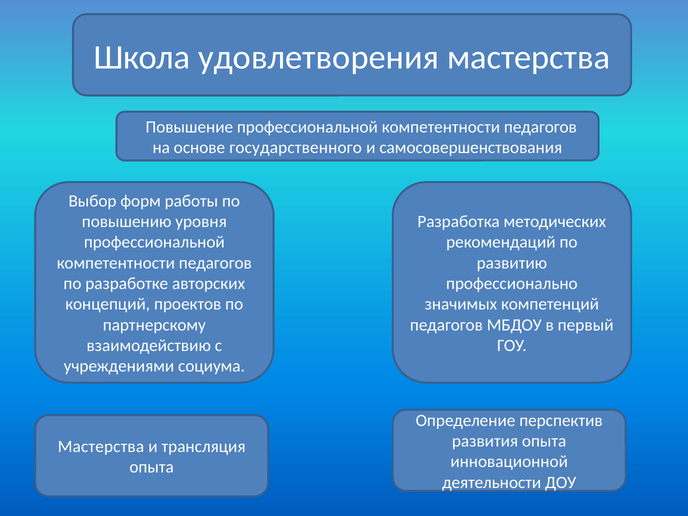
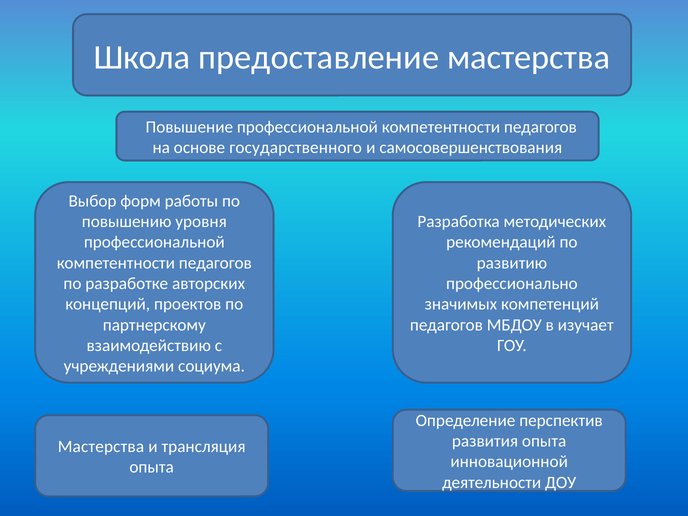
удовлетворения: удовлетворения -> предоставление
первый: первый -> изучает
